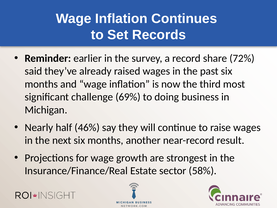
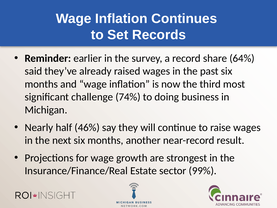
72%: 72% -> 64%
69%: 69% -> 74%
58%: 58% -> 99%
